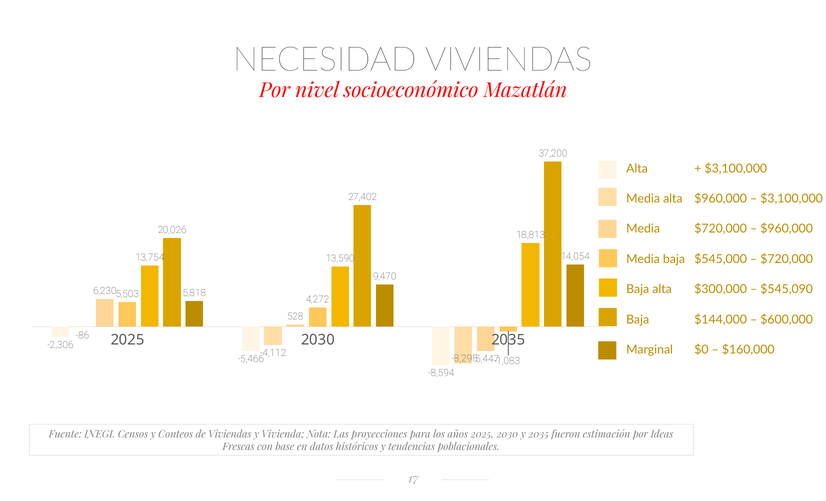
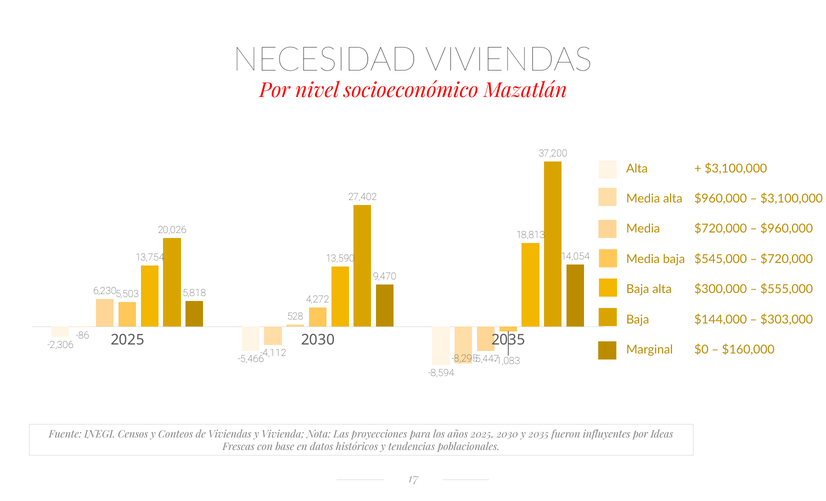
$545,090: $545,090 -> $555,000
$600,000: $600,000 -> $303,000
estimación: estimación -> influyentes
